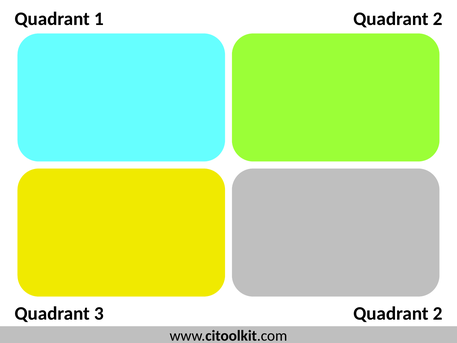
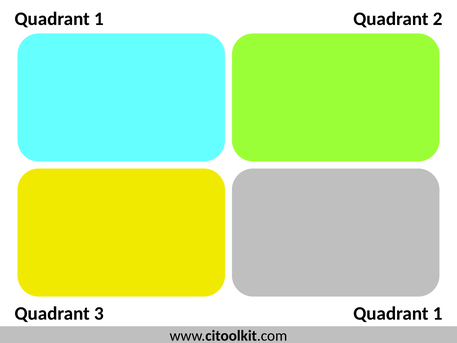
2 at (438, 313): 2 -> 1
